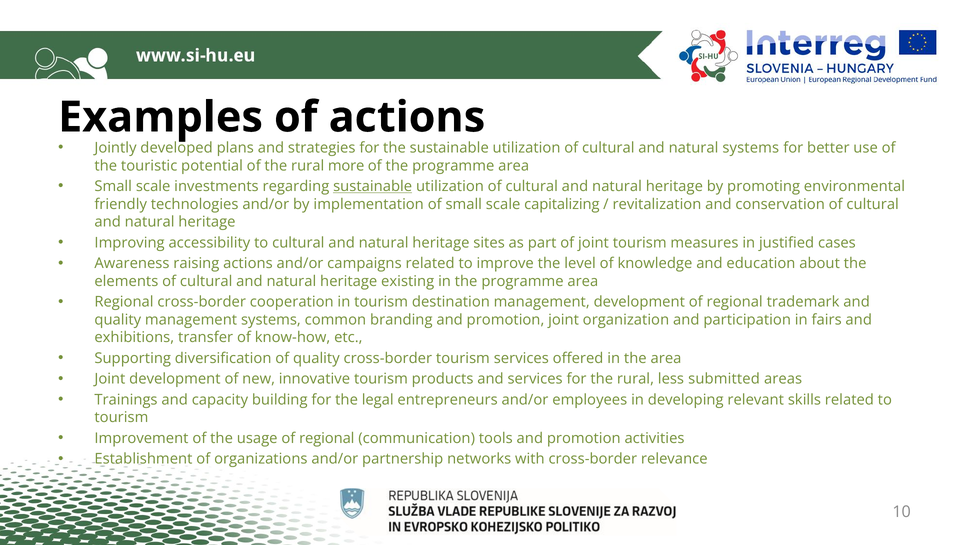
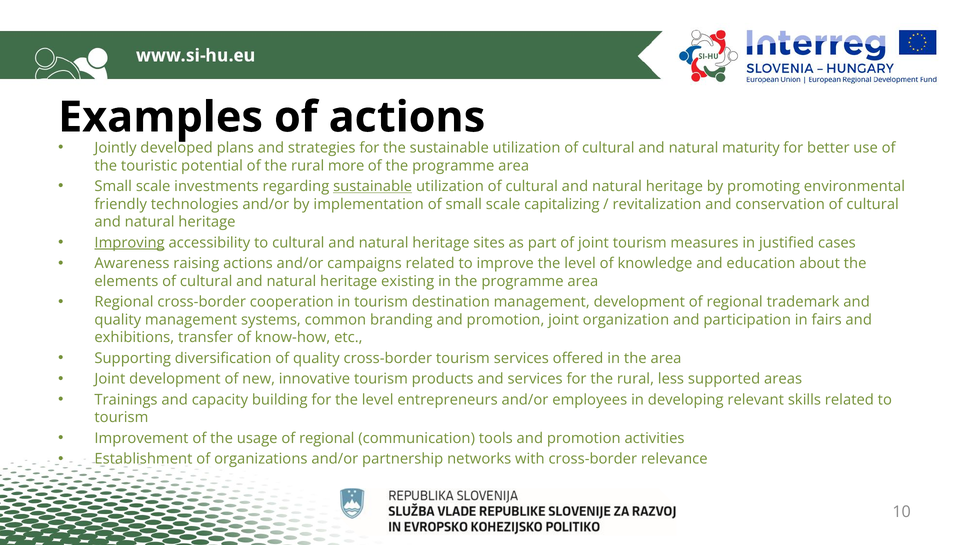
natural systems: systems -> maturity
Improving underline: none -> present
submitted: submitted -> supported
for the legal: legal -> level
